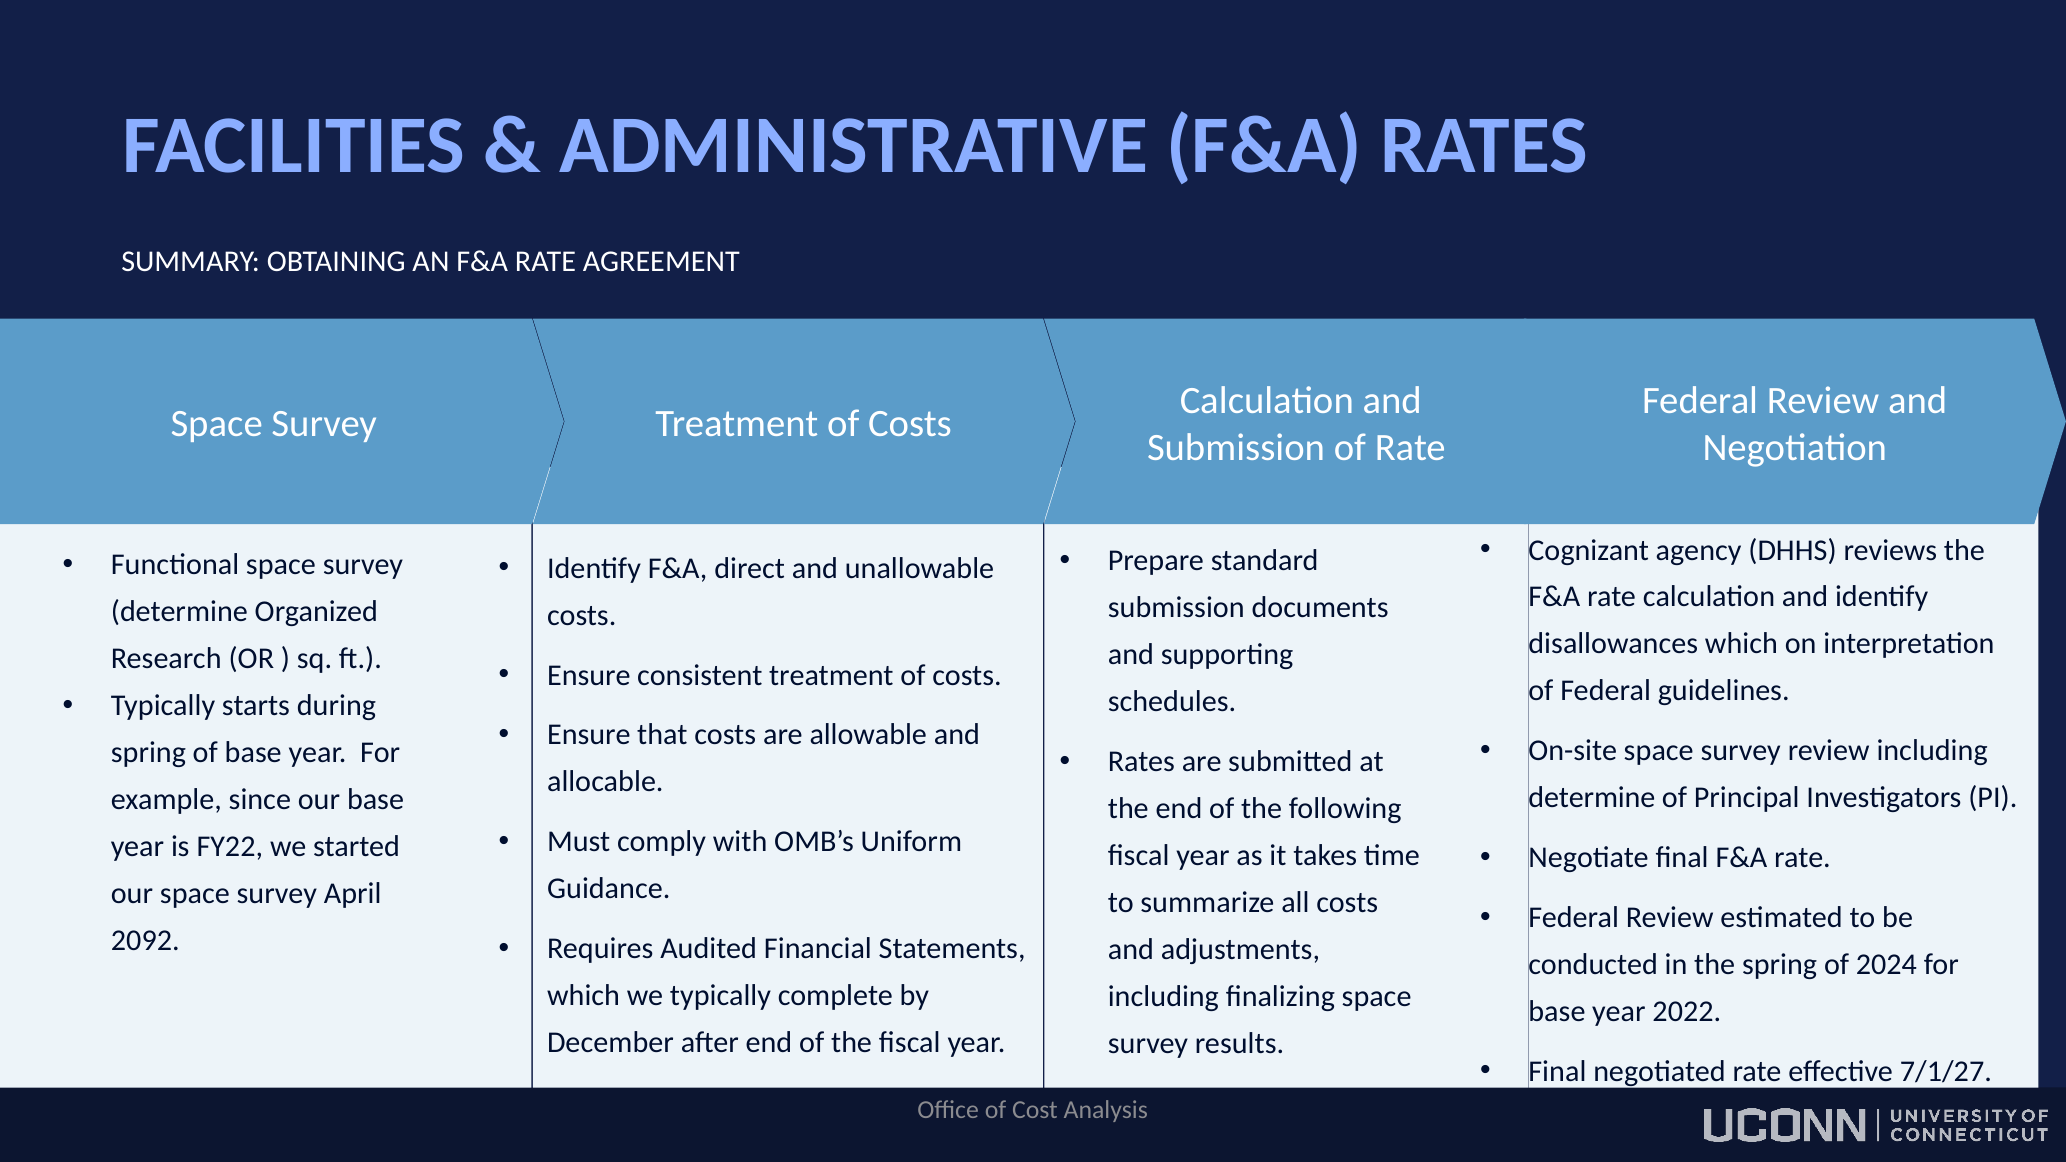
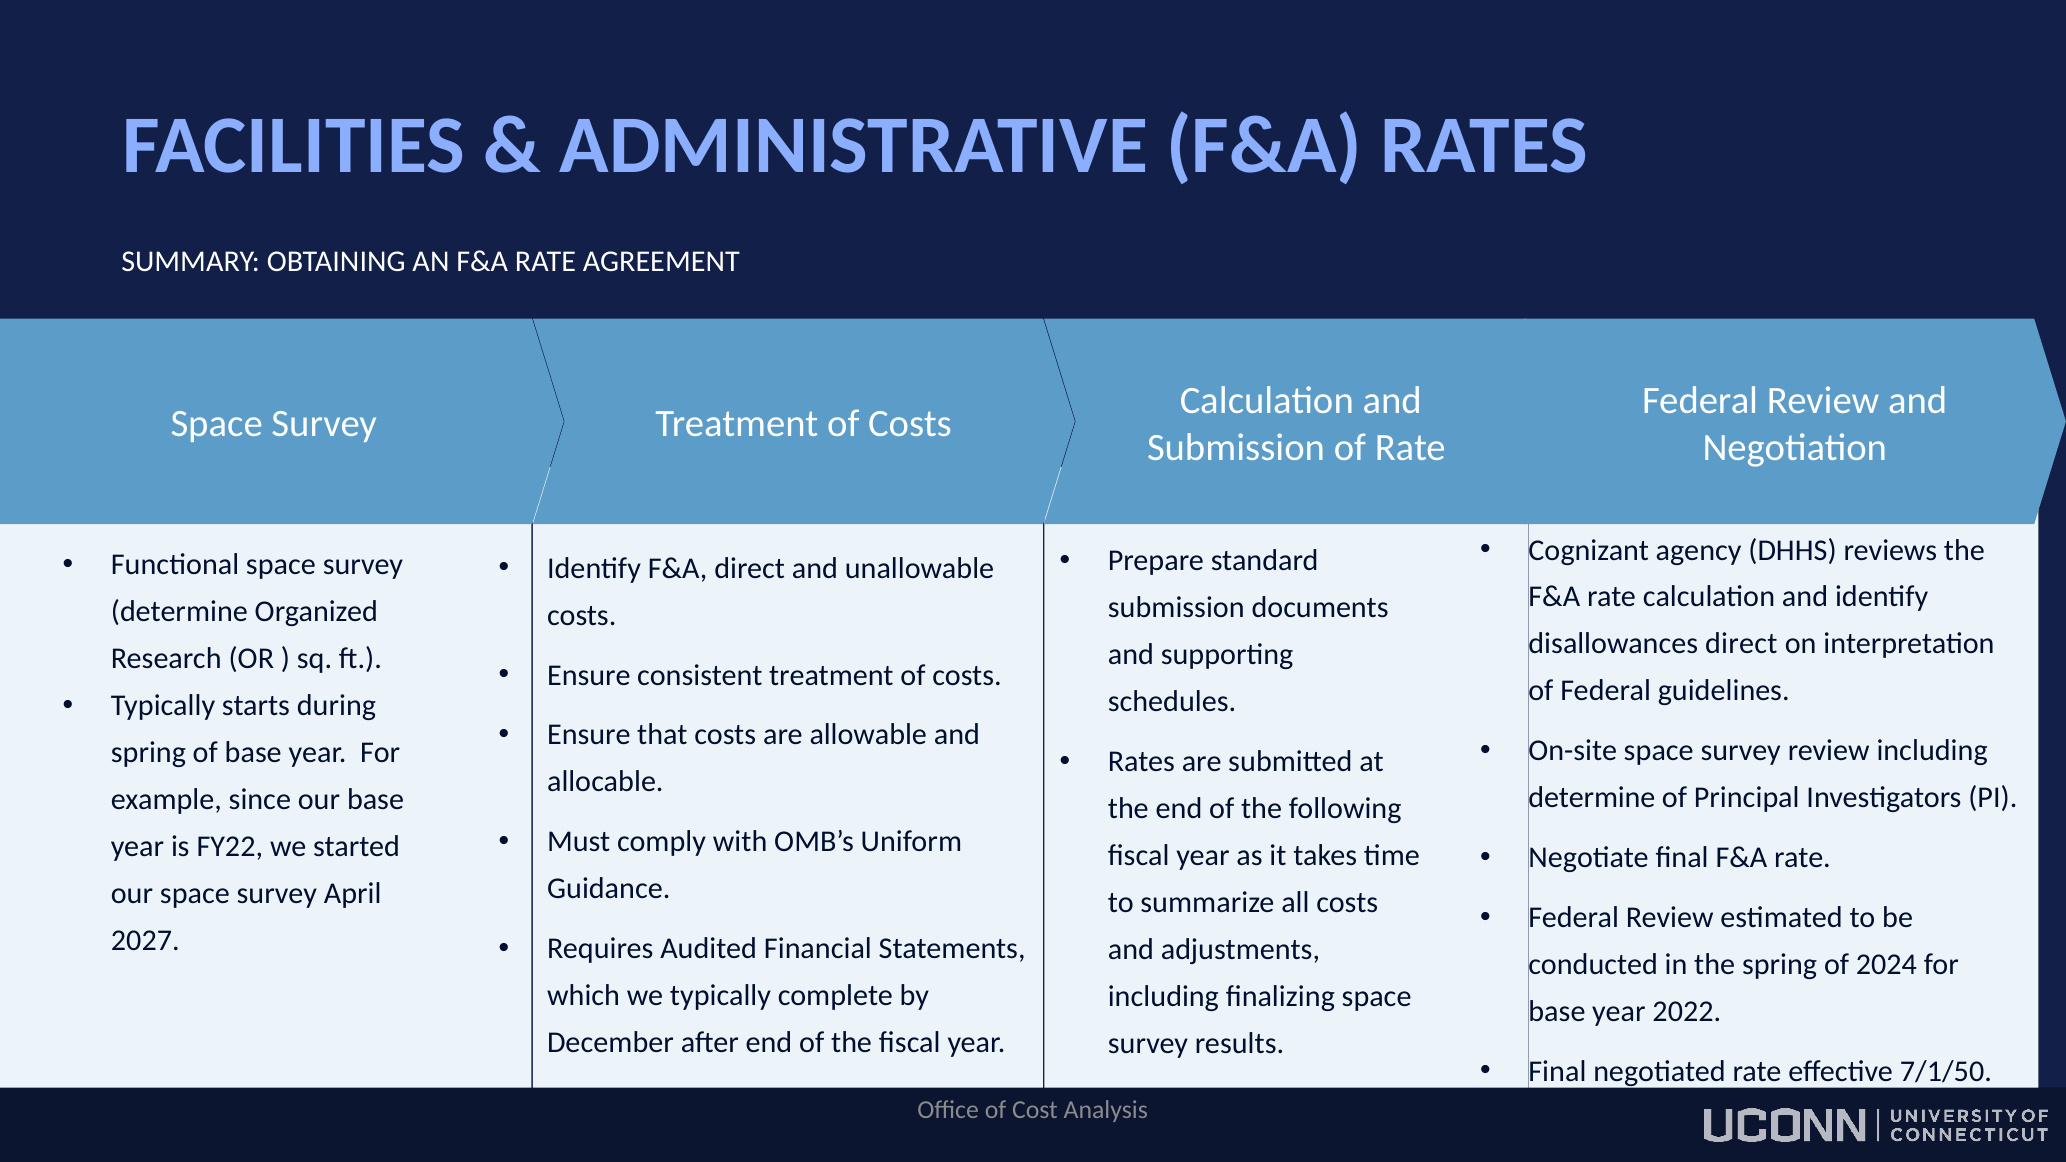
disallowances which: which -> direct
2092: 2092 -> 2027
7/1/27: 7/1/27 -> 7/1/50
